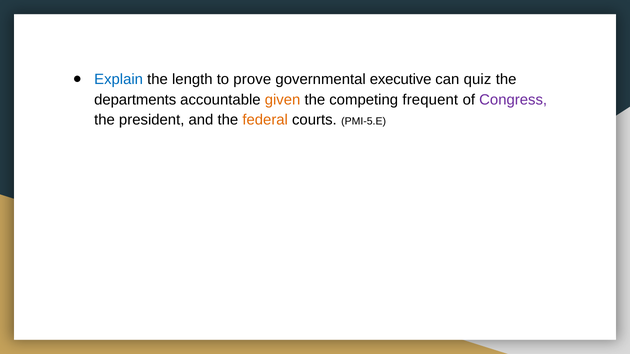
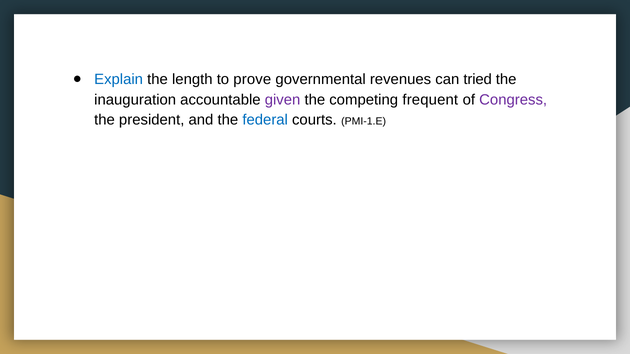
executive: executive -> revenues
quiz: quiz -> tried
departments: departments -> inauguration
given colour: orange -> purple
federal colour: orange -> blue
PMI-5.E: PMI-5.E -> PMI-1.E
